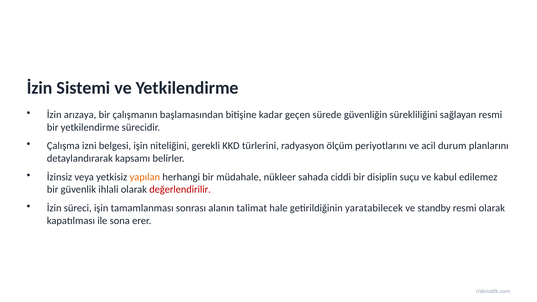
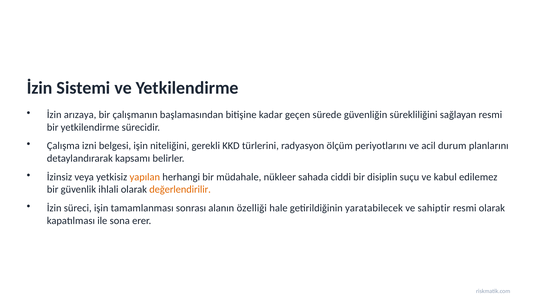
değerlendirilir colour: red -> orange
talimat: talimat -> özelliği
standby: standby -> sahiptir
